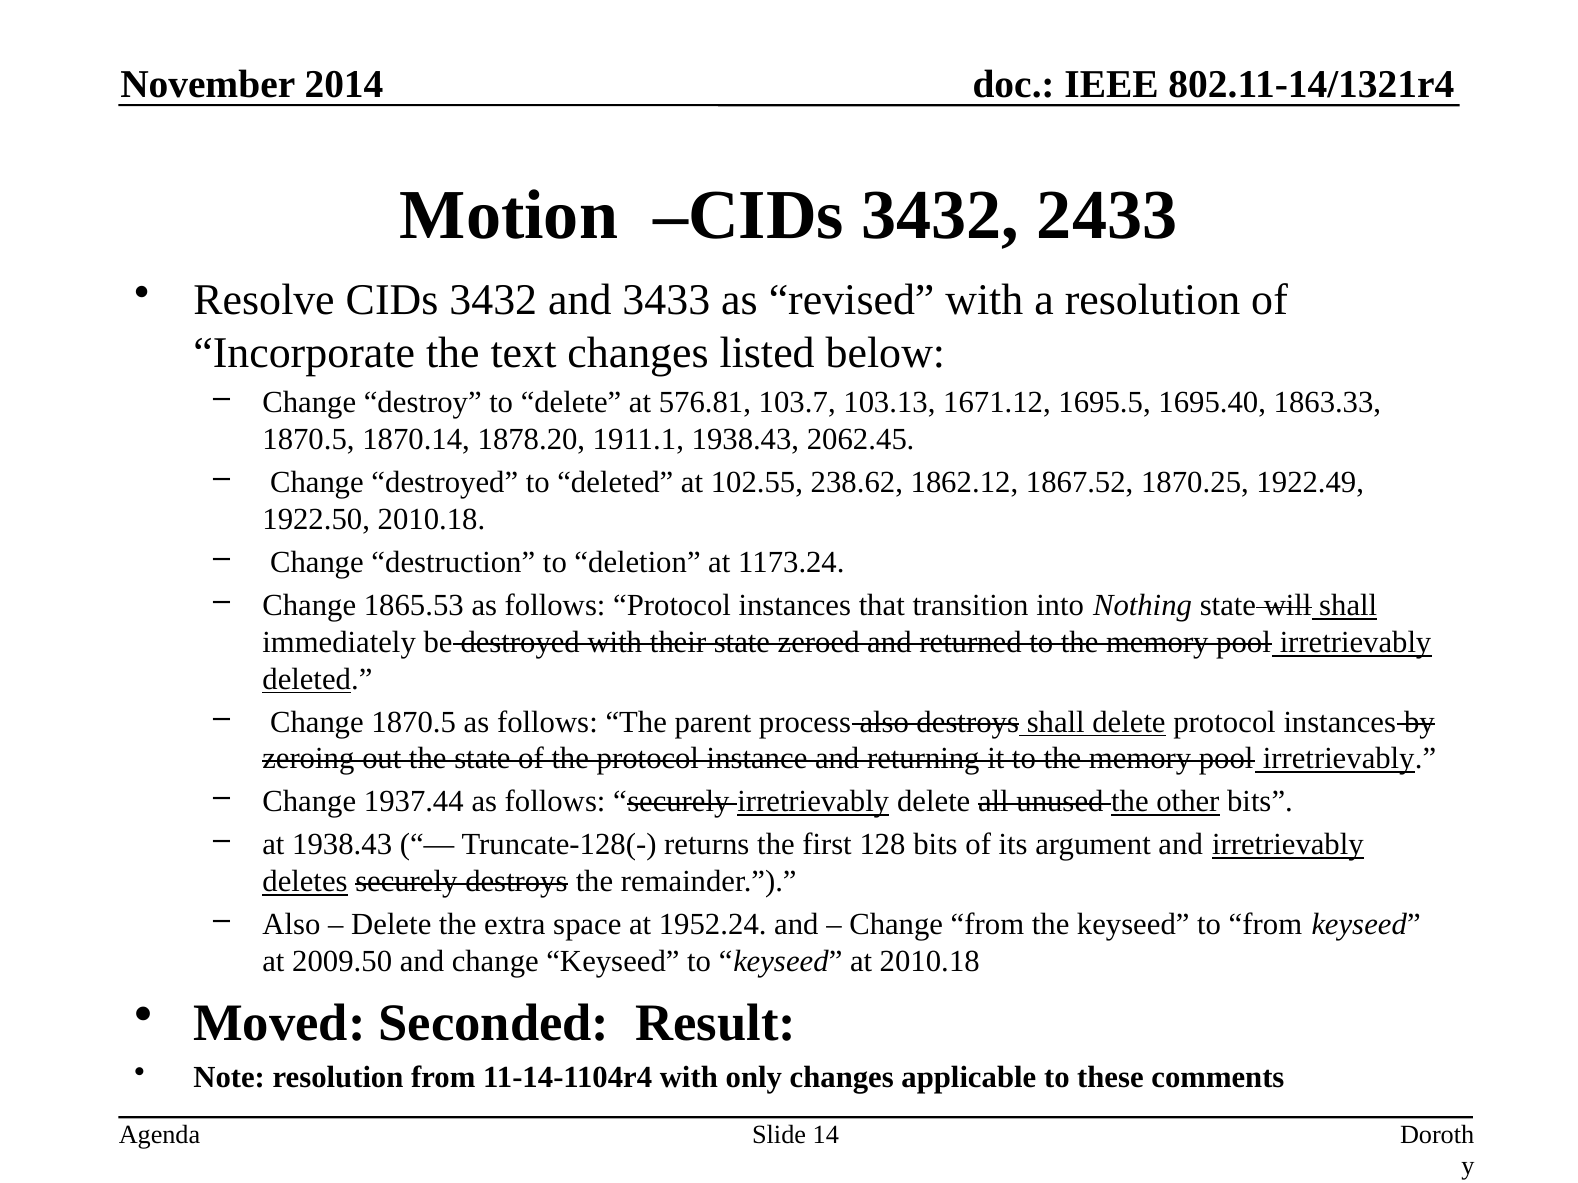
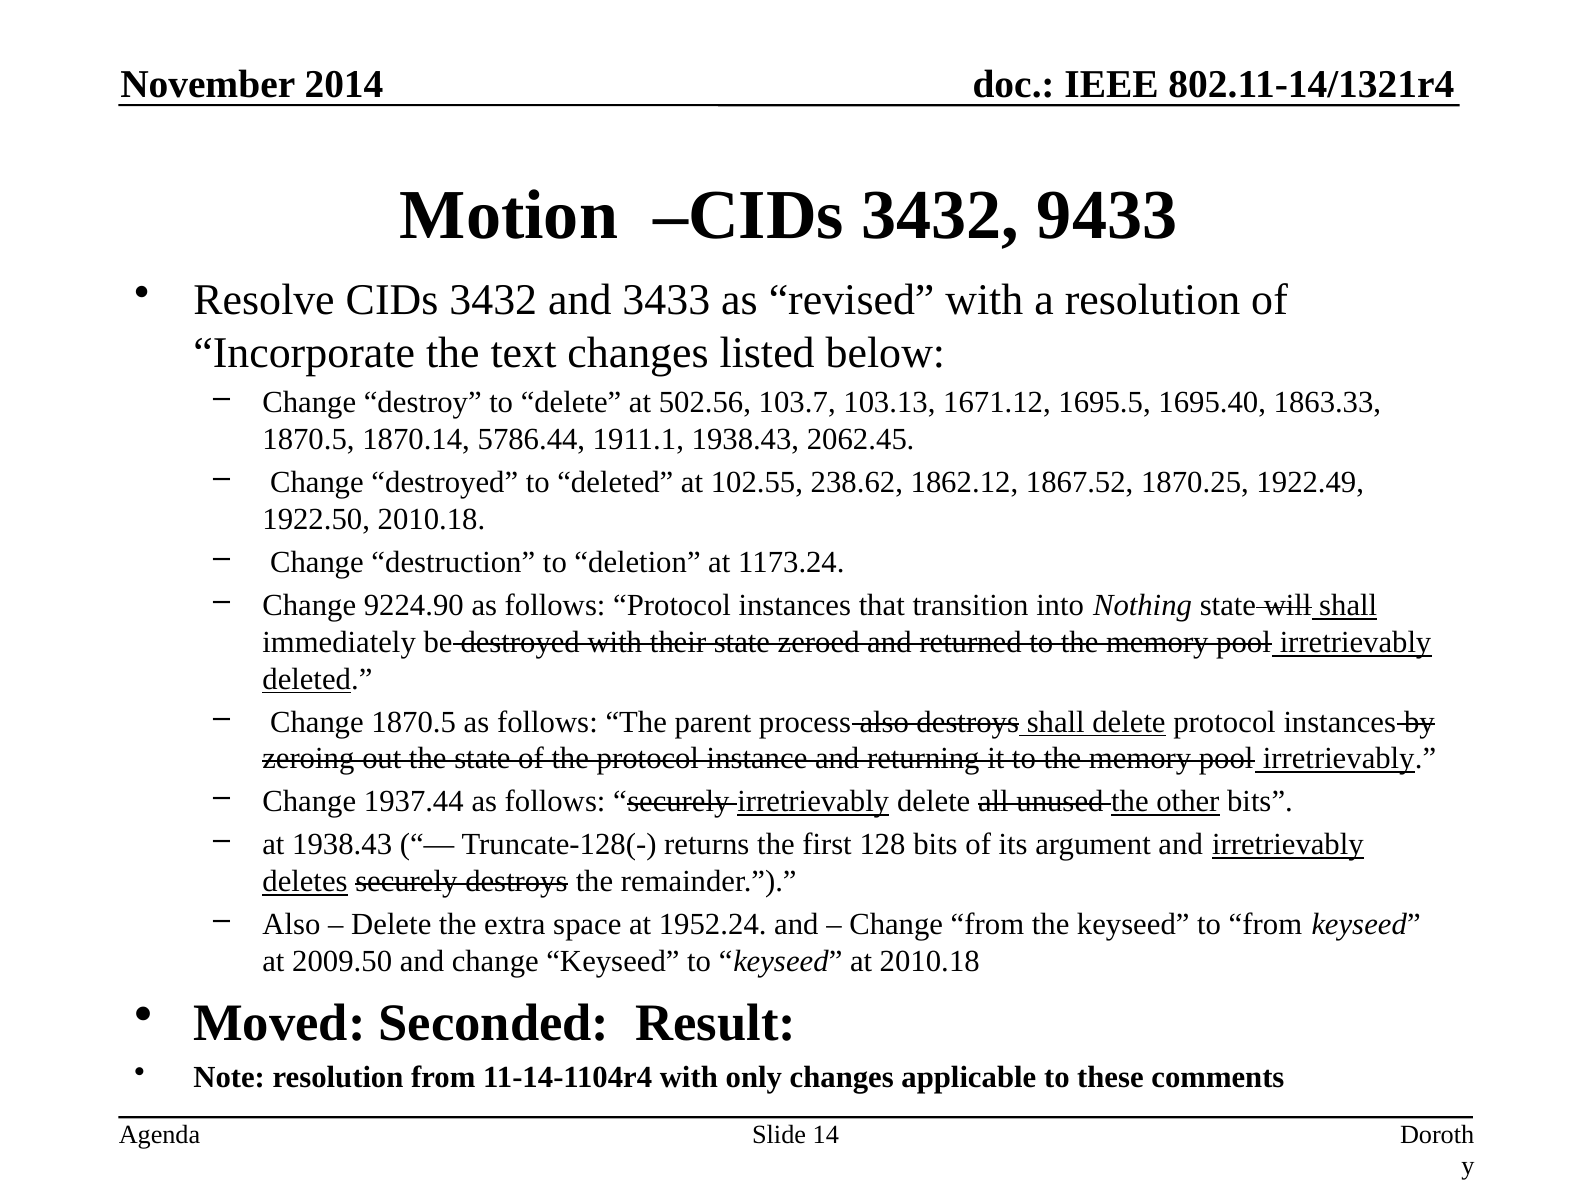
2433: 2433 -> 9433
576.81: 576.81 -> 502.56
1878.20: 1878.20 -> 5786.44
1865.53: 1865.53 -> 9224.90
